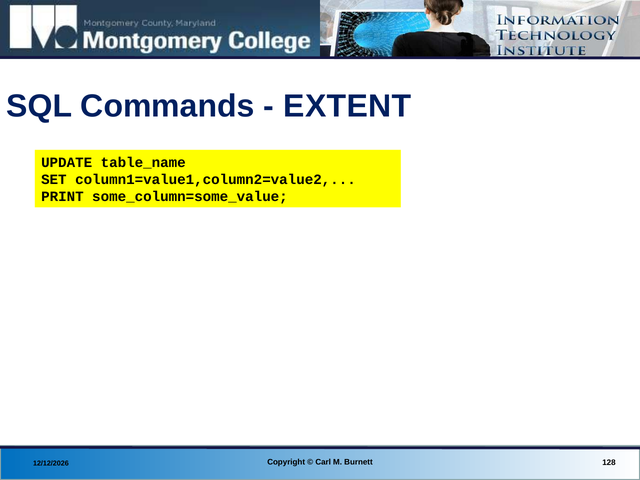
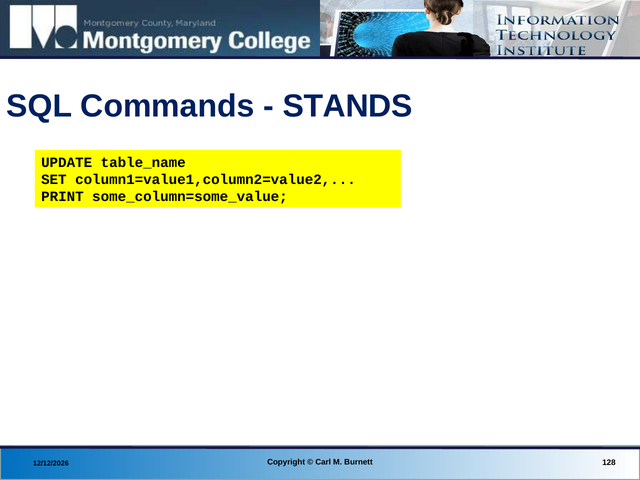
EXTENT: EXTENT -> STANDS
